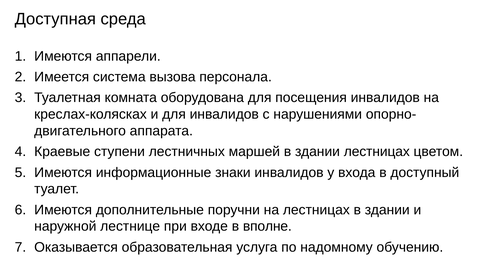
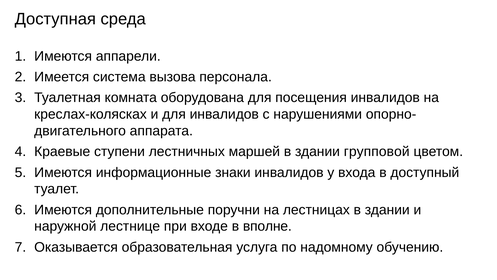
здании лестницах: лестницах -> групповой
